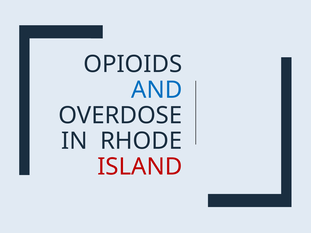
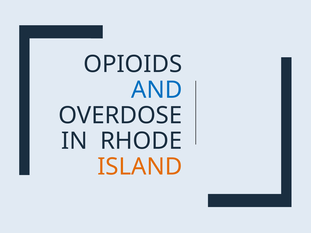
ISLAND colour: red -> orange
